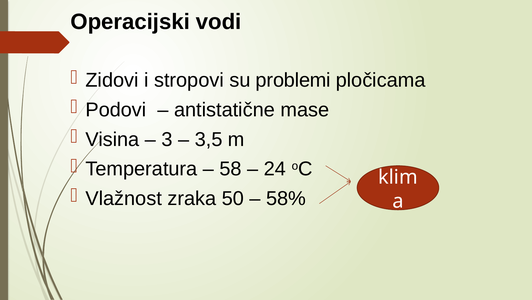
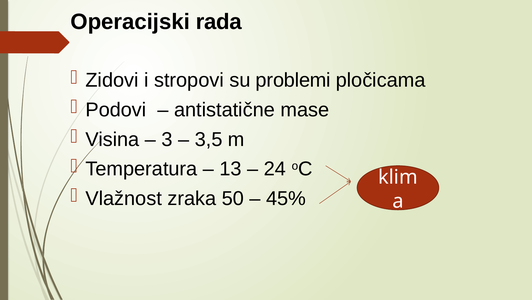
vodi: vodi -> rada
58: 58 -> 13
58%: 58% -> 45%
